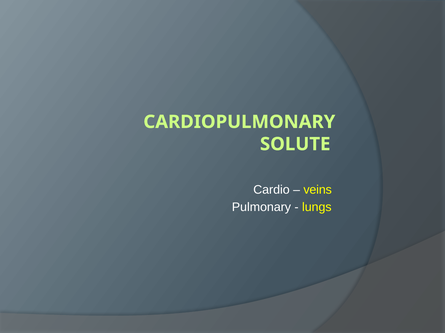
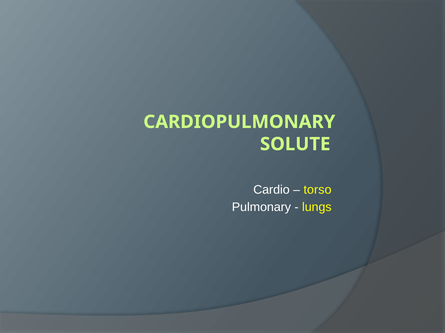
veins: veins -> torso
